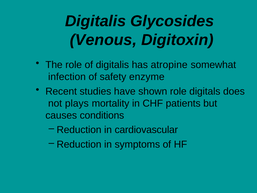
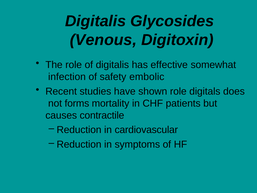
atropine: atropine -> effective
enzyme: enzyme -> embolic
plays: plays -> forms
conditions: conditions -> contractile
